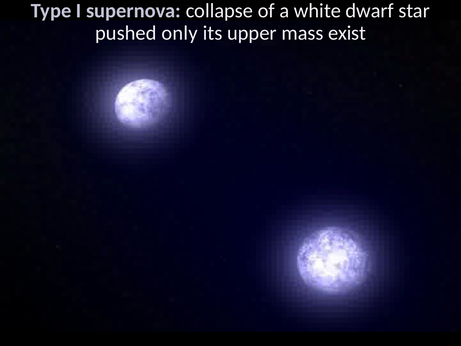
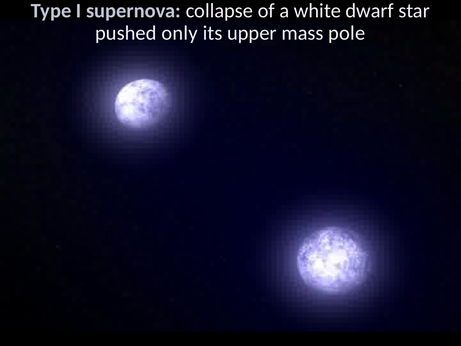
exist: exist -> pole
